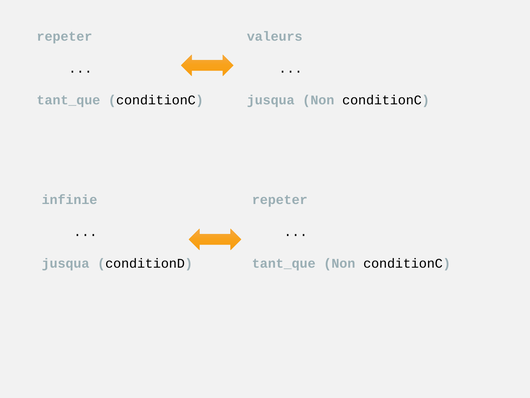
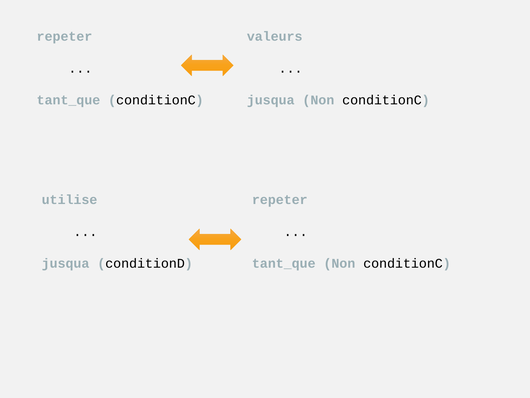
infinie: infinie -> utilise
